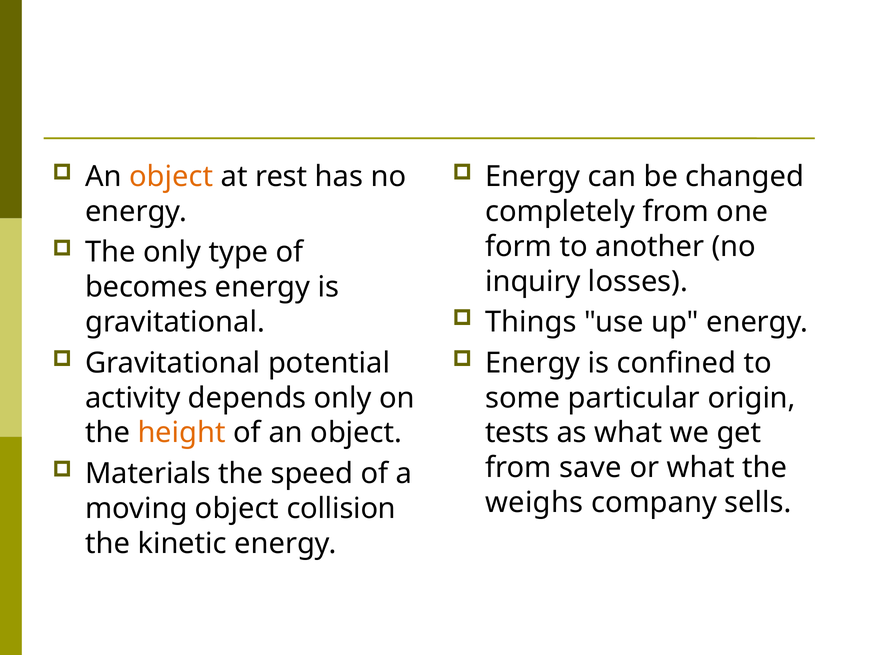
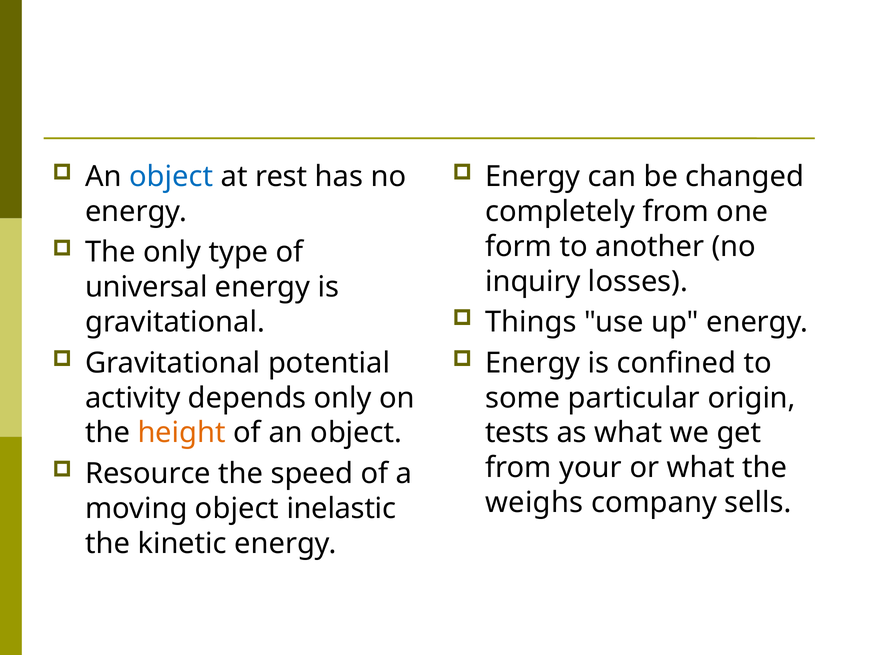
object at (171, 177) colour: orange -> blue
becomes: becomes -> universal
save: save -> your
Materials: Materials -> Resource
collision: collision -> inelastic
